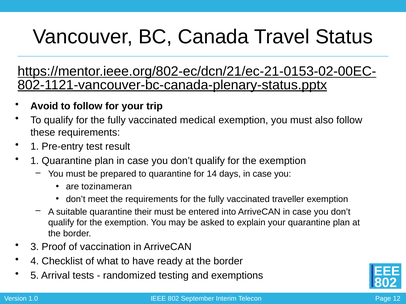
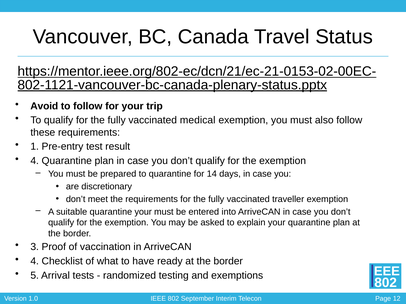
1 at (35, 161): 1 -> 4
tozinameran: tozinameran -> discretionary
quarantine their: their -> your
